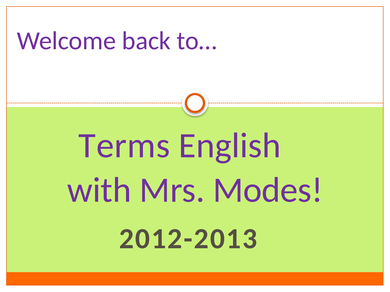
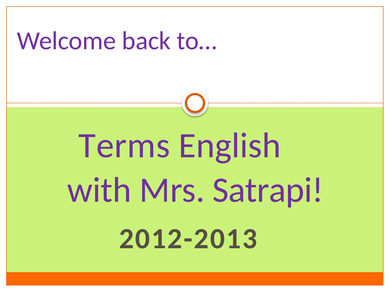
Modes: Modes -> Satrapi
